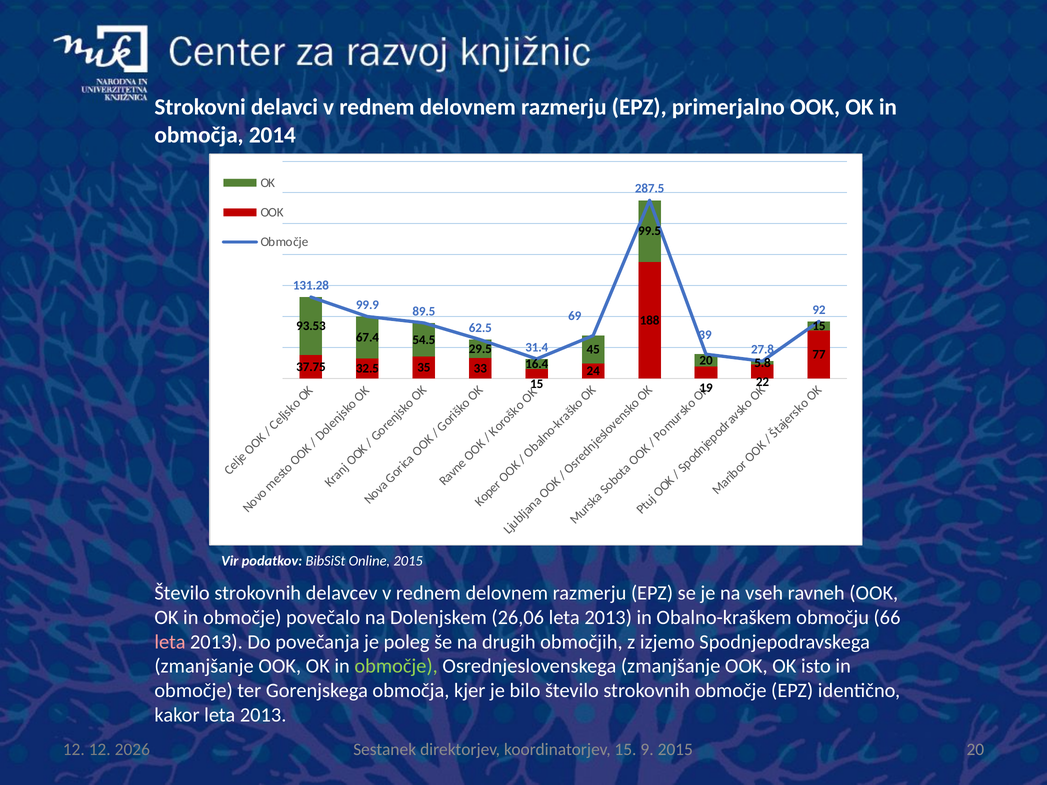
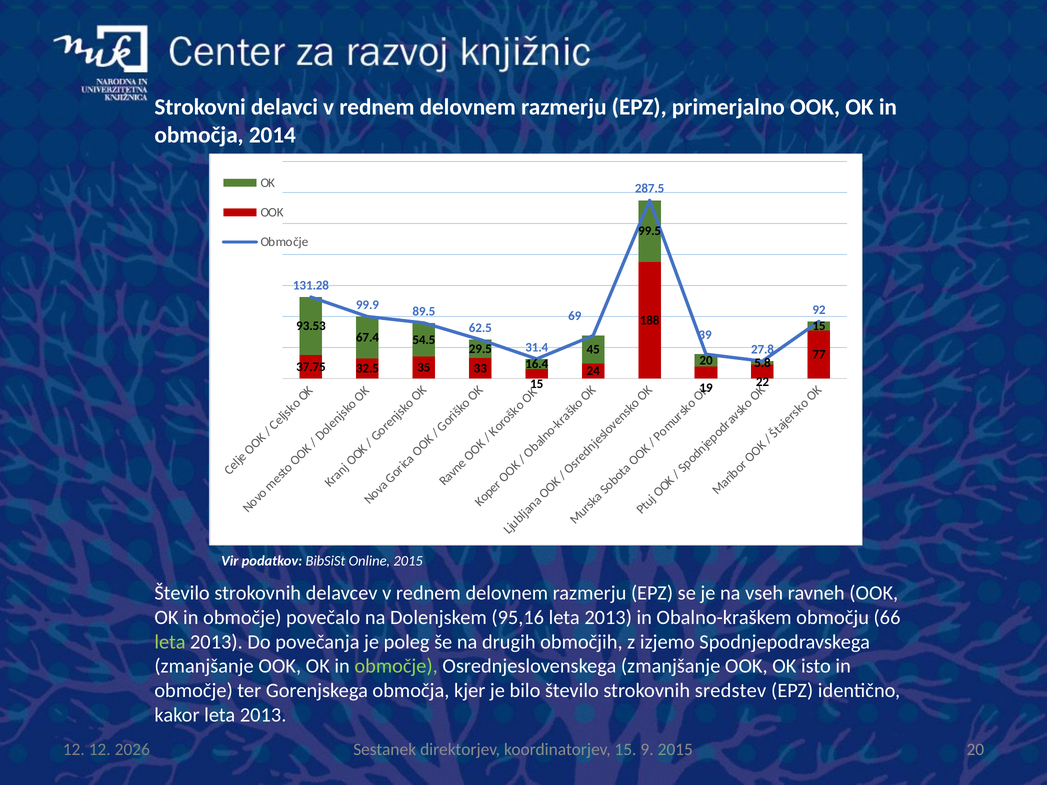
26,06: 26,06 -> 95,16
leta at (170, 642) colour: pink -> light green
strokovnih območje: območje -> sredstev
